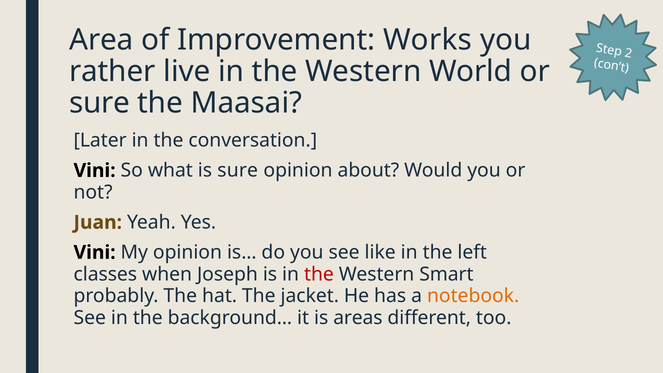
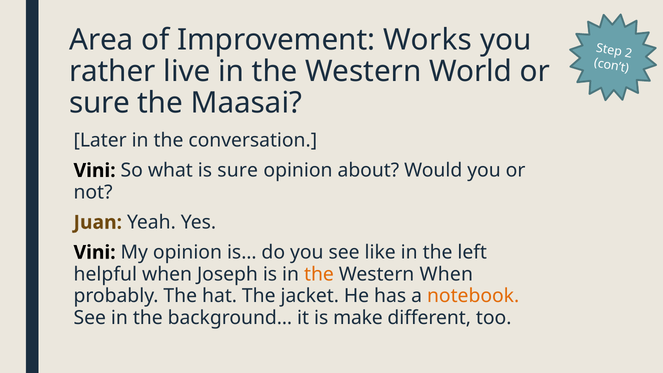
classes: classes -> helpful
the at (319, 274) colour: red -> orange
Western Smart: Smart -> When
areas: areas -> make
